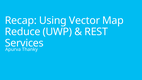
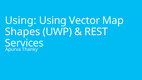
Recap at (21, 20): Recap -> Using
Reduce: Reduce -> Shapes
